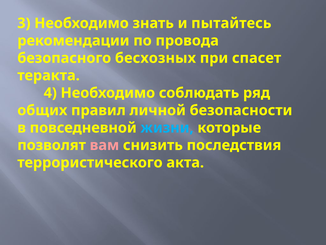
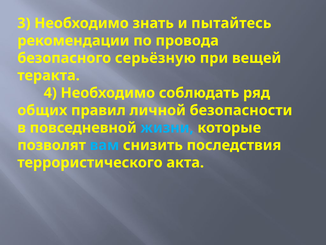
бесхозных: бесхозных -> серьёзную
спасет: спасет -> вещей
вам colour: pink -> light blue
